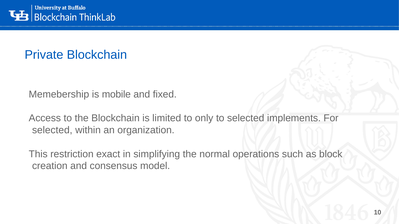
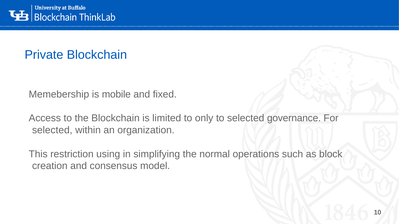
implements: implements -> governance
exact: exact -> using
